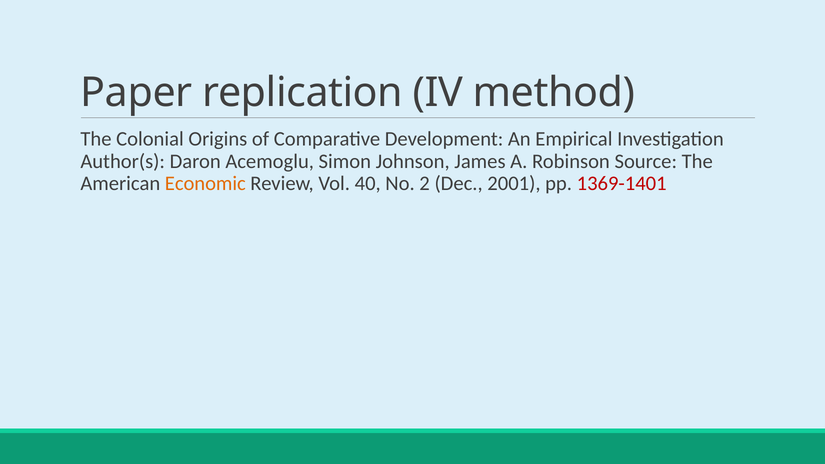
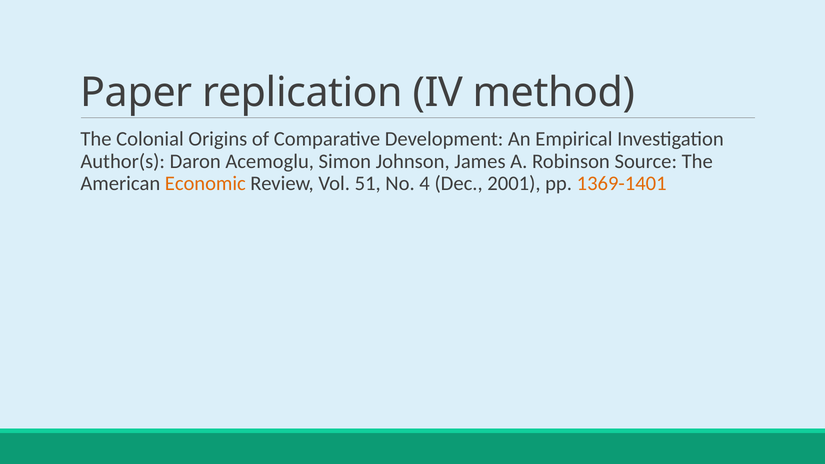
40: 40 -> 51
2: 2 -> 4
1369-1401 colour: red -> orange
